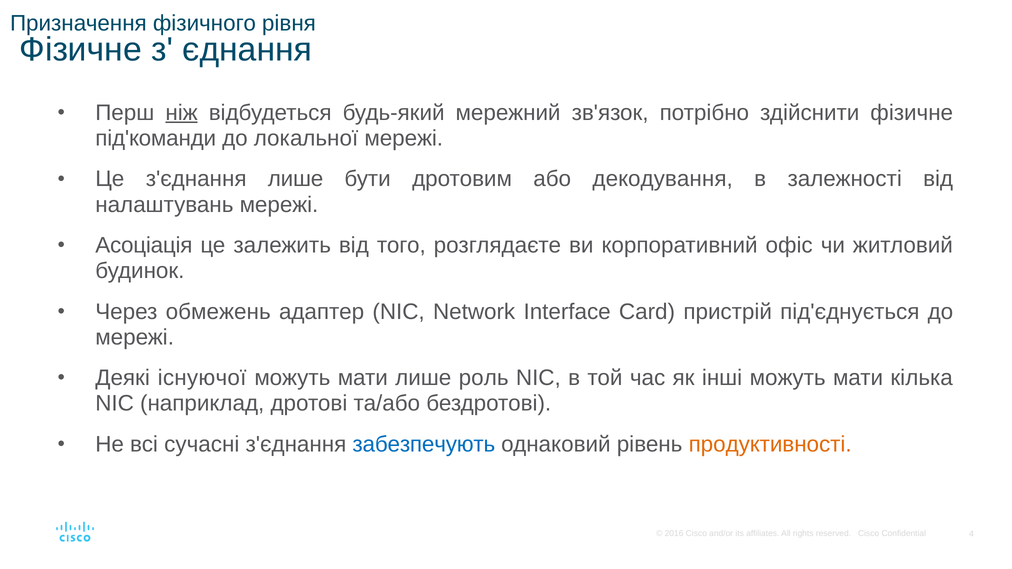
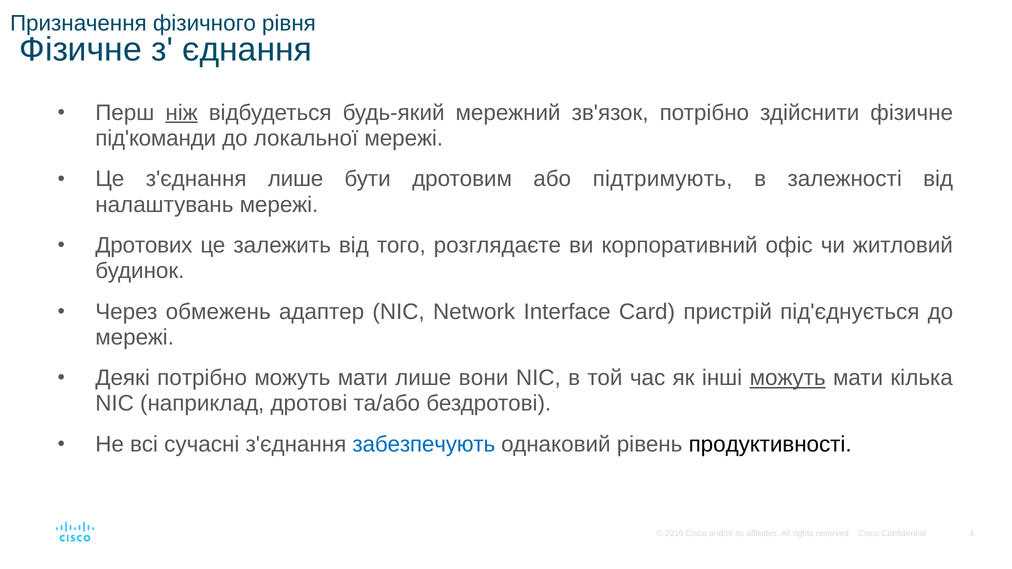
декодування: декодування -> підтримують
Асоціація: Асоціація -> Дротових
Деякі існуючої: існуючої -> потрібно
роль: роль -> вони
можуть at (788, 378) underline: none -> present
продуктивності colour: orange -> black
